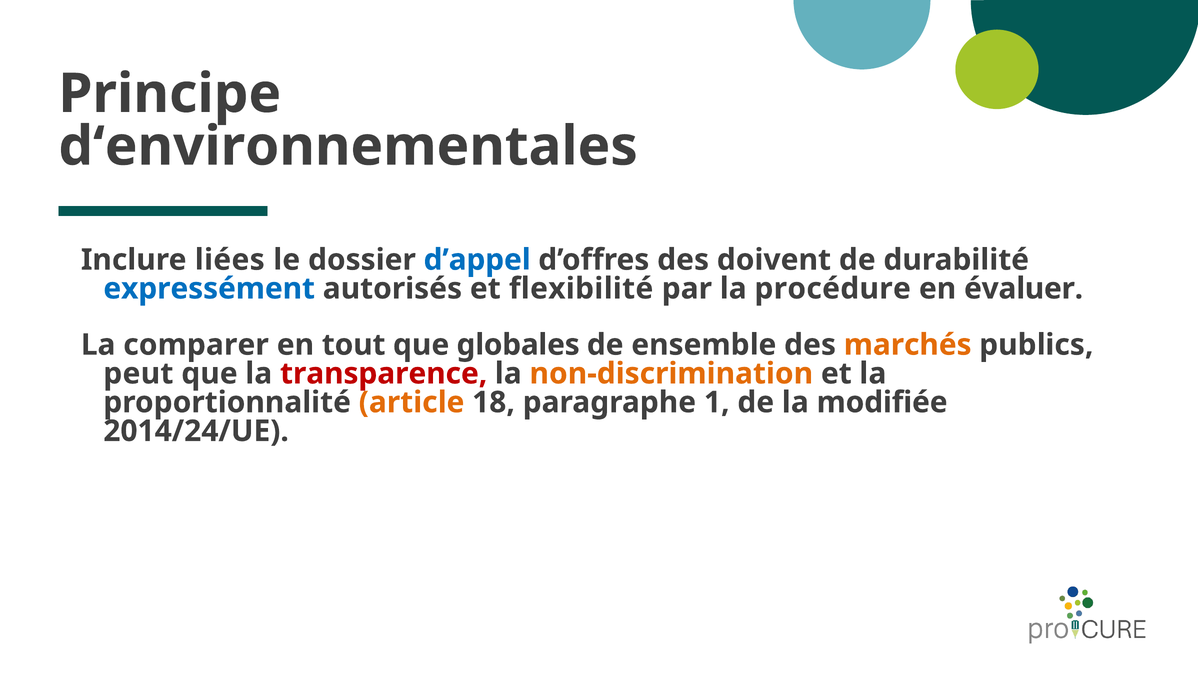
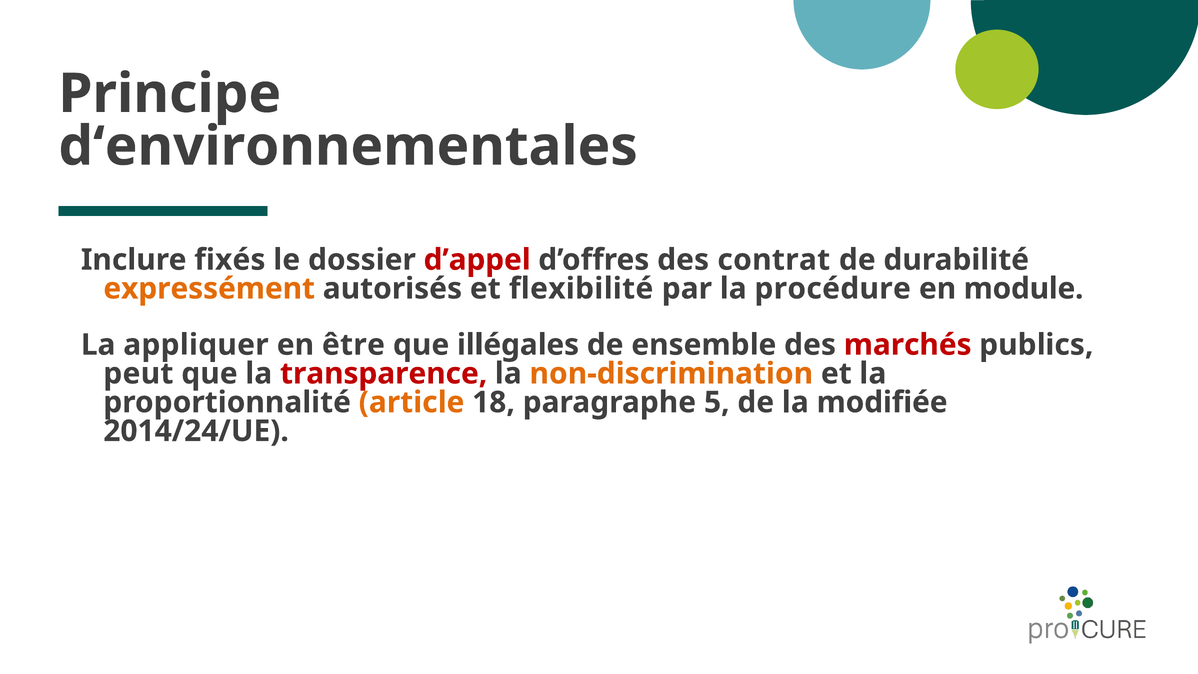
liées: liées -> fixés
d’appel colour: blue -> red
doivent: doivent -> contrat
expressément colour: blue -> orange
évaluer: évaluer -> module
comparer: comparer -> appliquer
tout: tout -> être
globales: globales -> illégales
marchés colour: orange -> red
1: 1 -> 5
